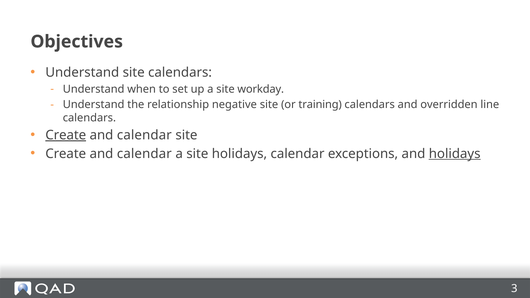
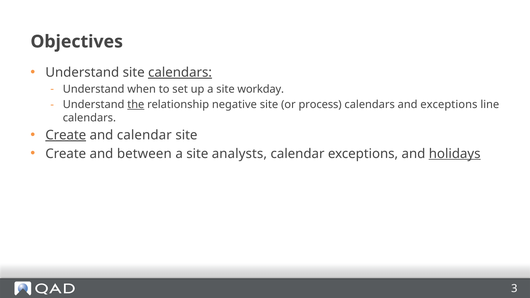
calendars at (180, 72) underline: none -> present
the underline: none -> present
training: training -> process
and overridden: overridden -> exceptions
calendar at (144, 154): calendar -> between
site holidays: holidays -> analysts
